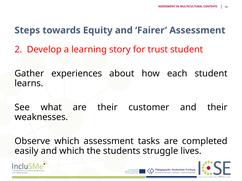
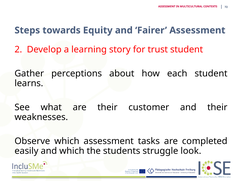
experiences: experiences -> perceptions
lives: lives -> look
